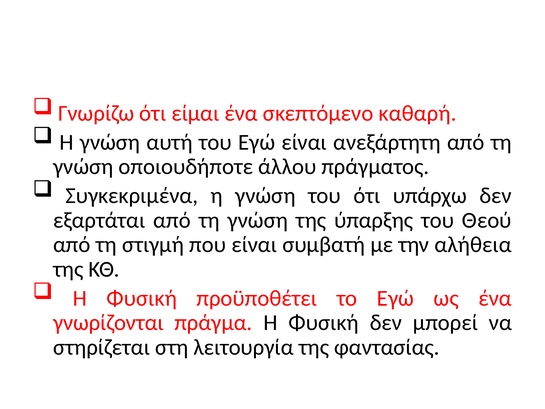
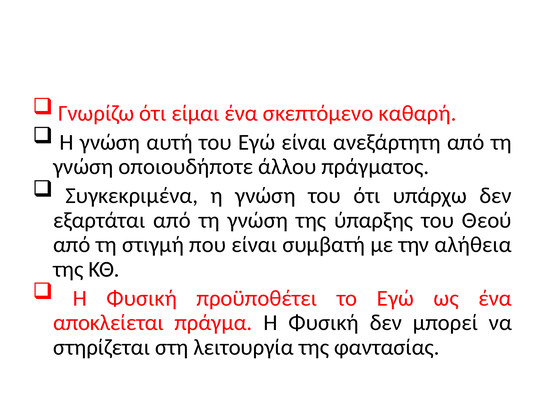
γνωρίζονται: γνωρίζονται -> αποκλείεται
